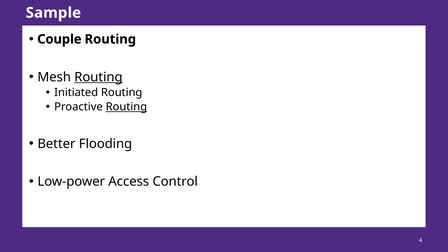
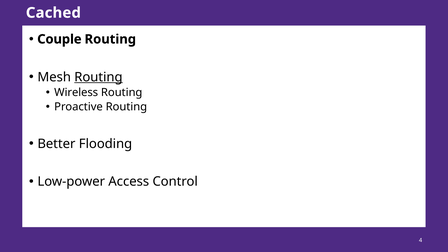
Sample: Sample -> Cached
Initiated: Initiated -> Wireless
Routing at (126, 107) underline: present -> none
